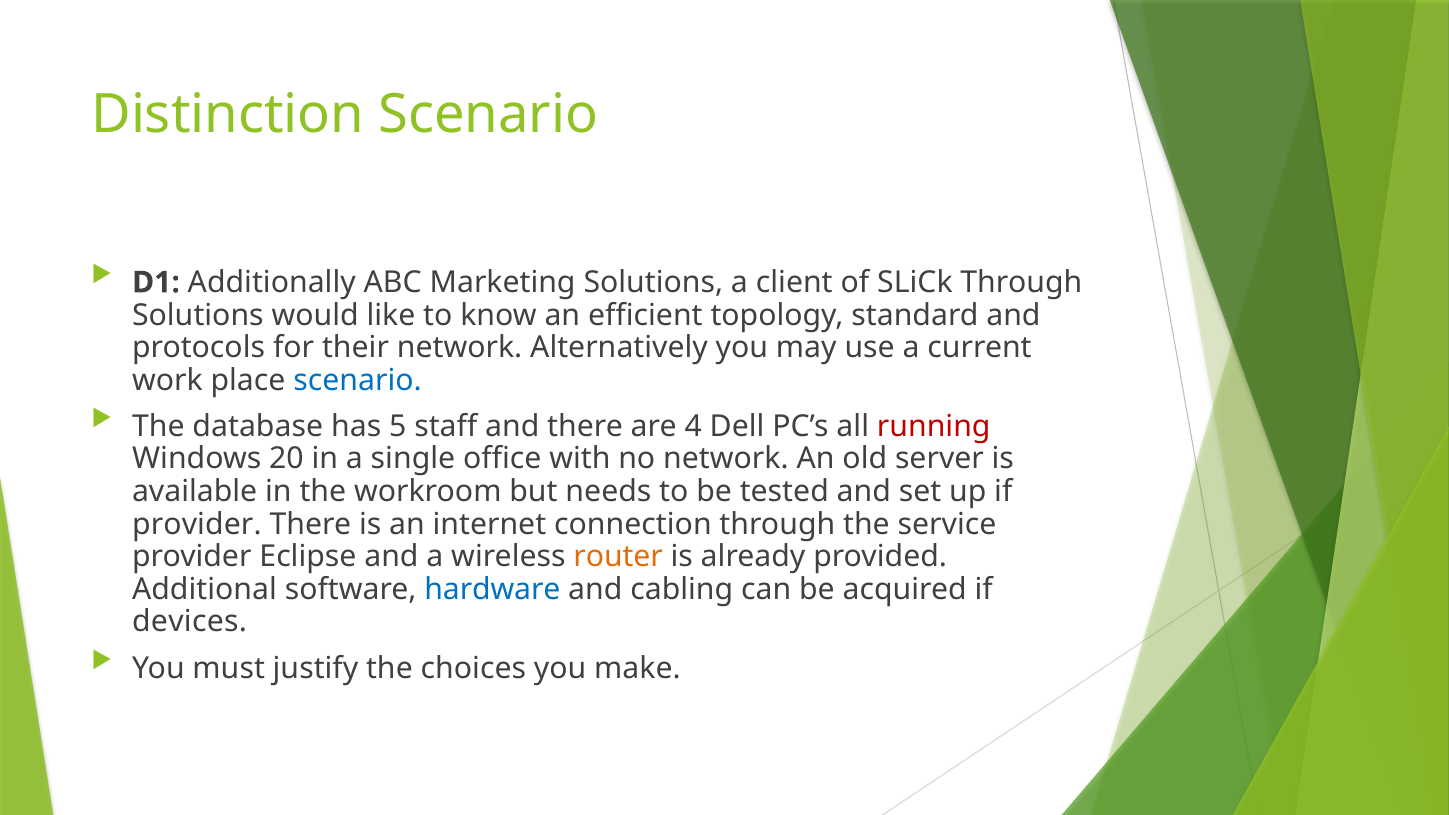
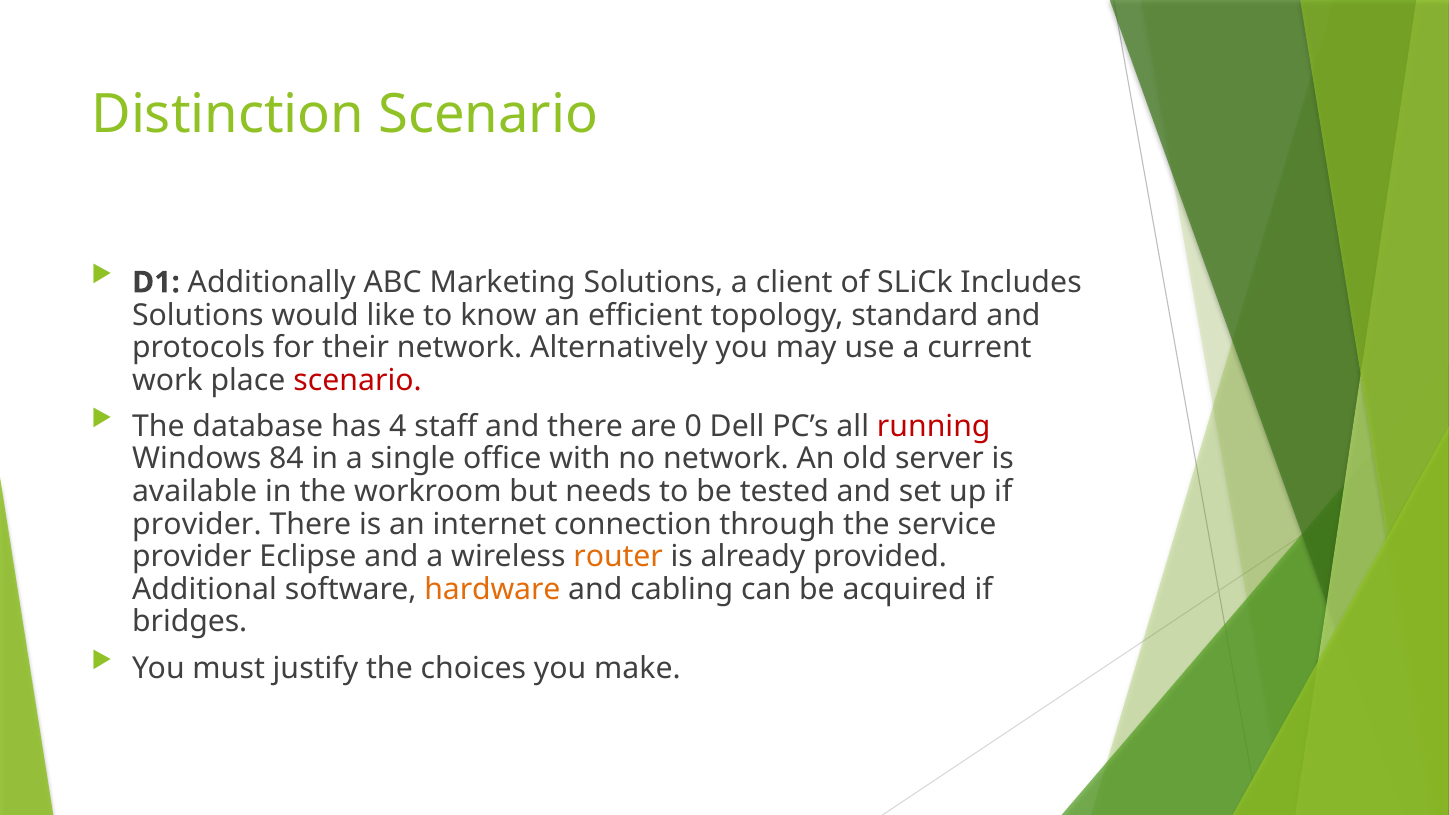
SLiCk Through: Through -> Includes
scenario at (358, 380) colour: blue -> red
5: 5 -> 4
4: 4 -> 0
20: 20 -> 84
hardware colour: blue -> orange
devices: devices -> bridges
